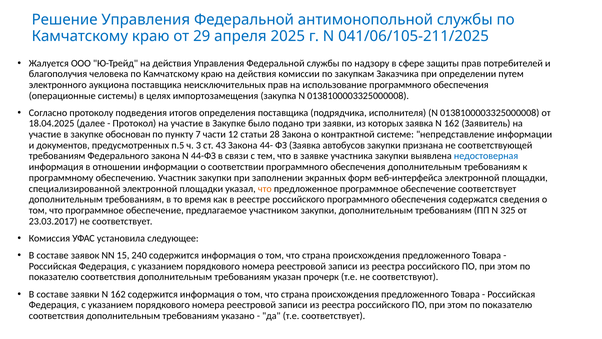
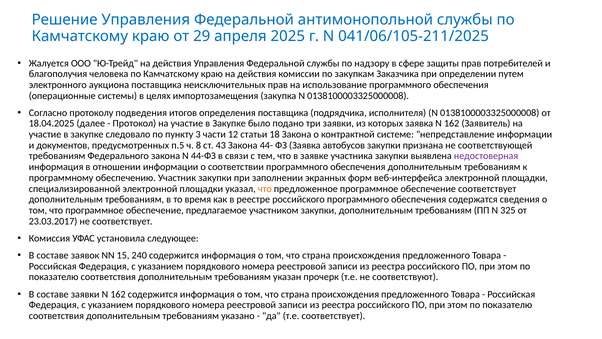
обоснован: обоснован -> следовало
7: 7 -> 3
28: 28 -> 18
3: 3 -> 8
недостоверная colour: blue -> purple
